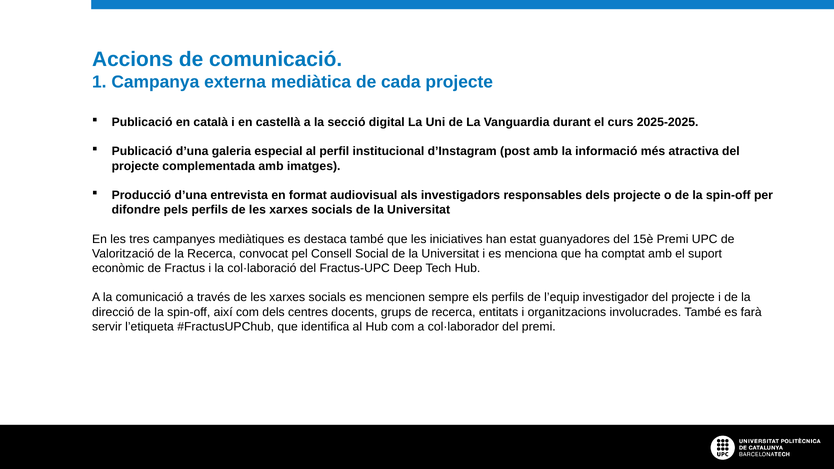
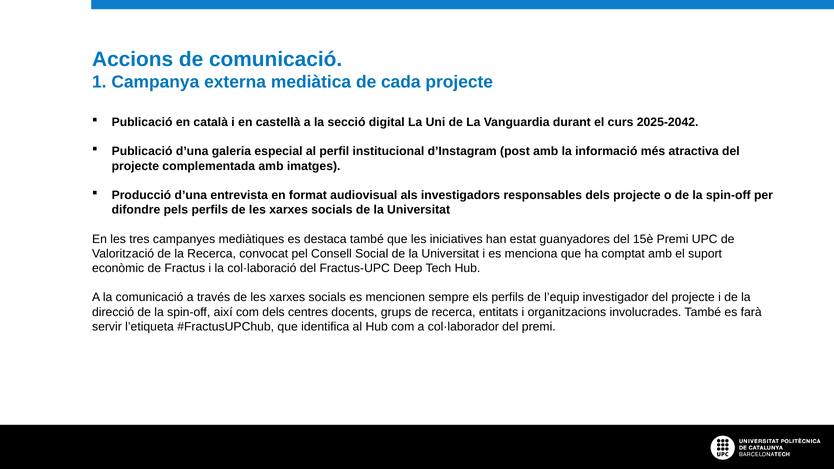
2025-2025: 2025-2025 -> 2025-2042
